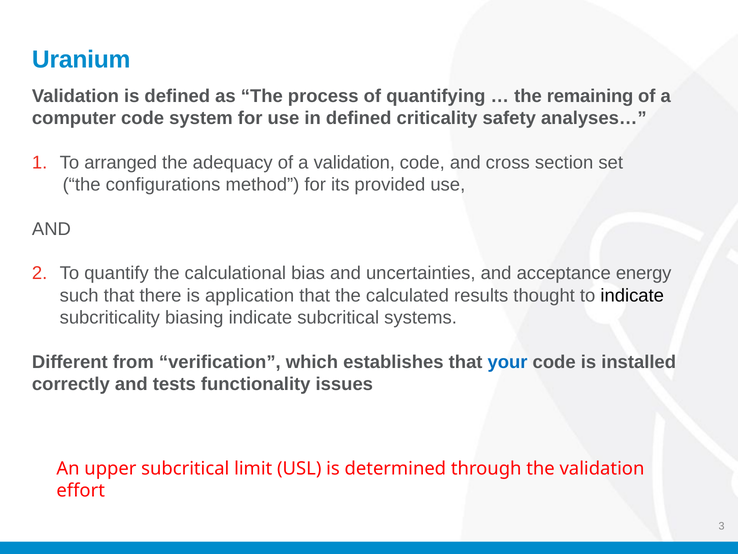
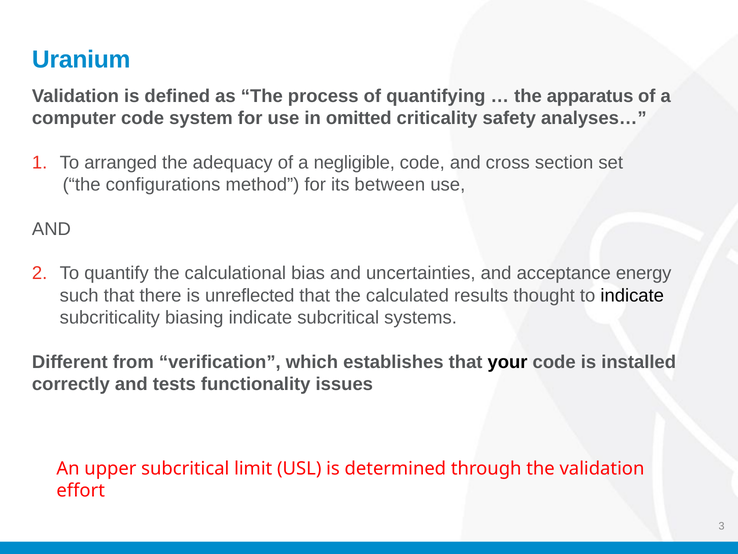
remaining: remaining -> apparatus
in defined: defined -> omitted
a validation: validation -> negligible
provided: provided -> between
application: application -> unreflected
your colour: blue -> black
